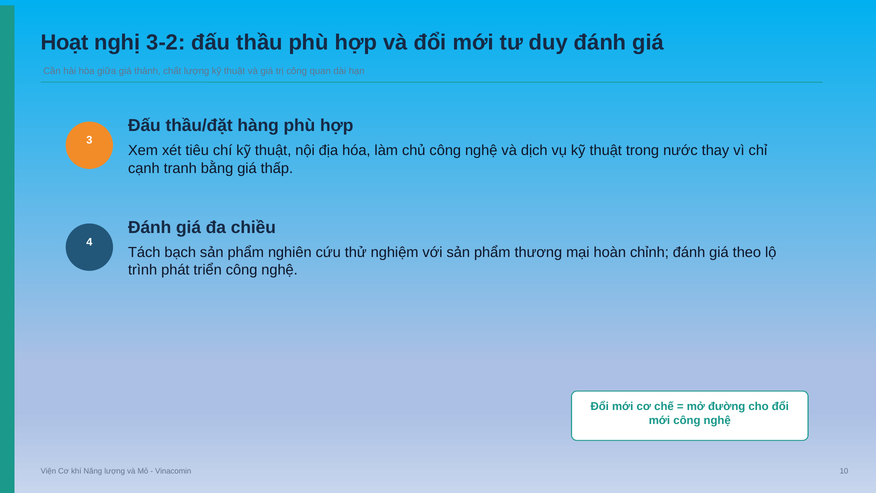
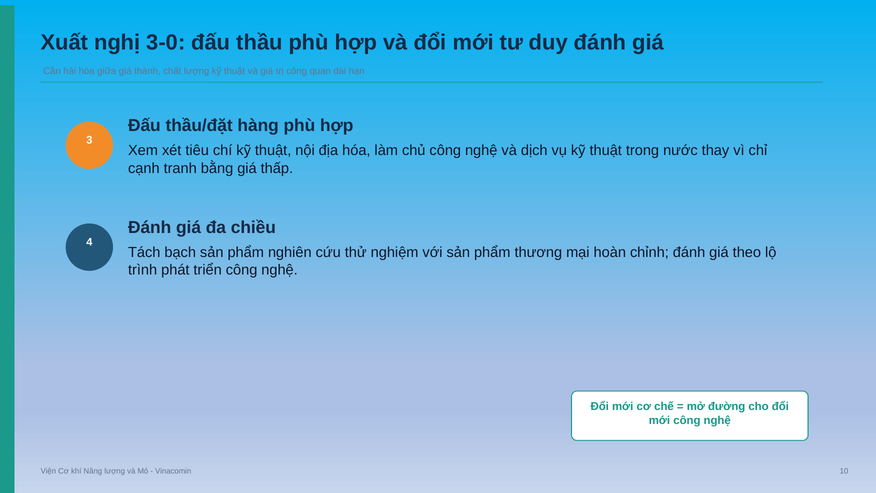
Hoạt: Hoạt -> Xuất
3-2: 3-2 -> 3-0
